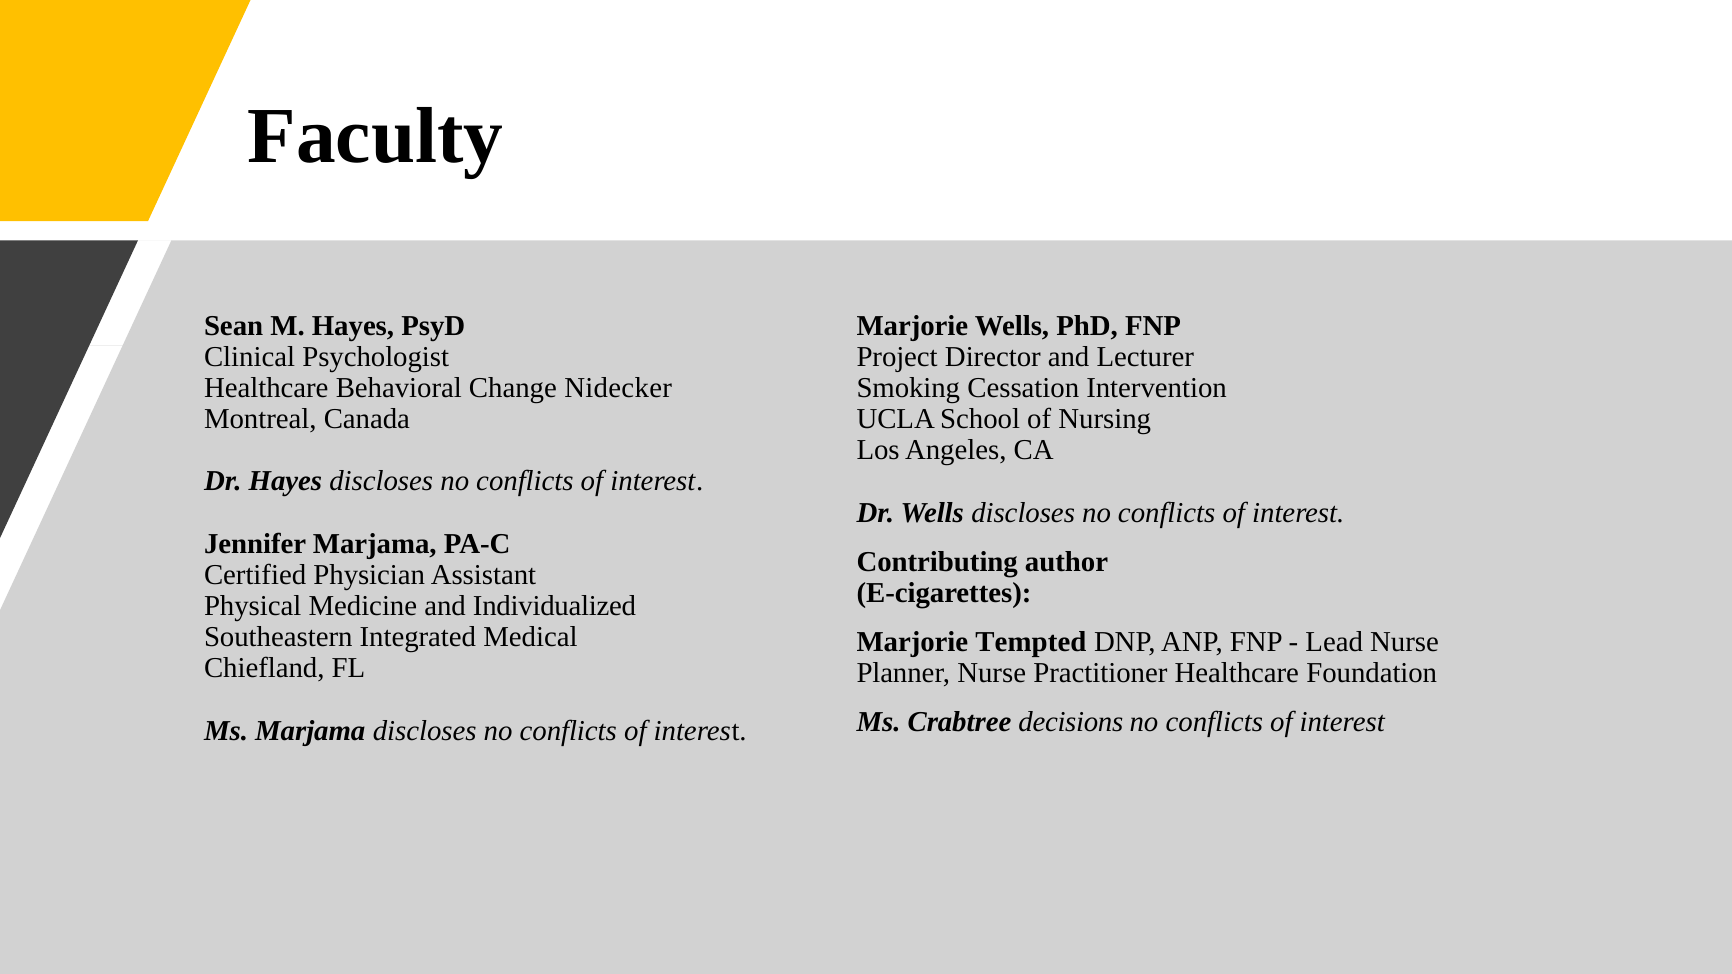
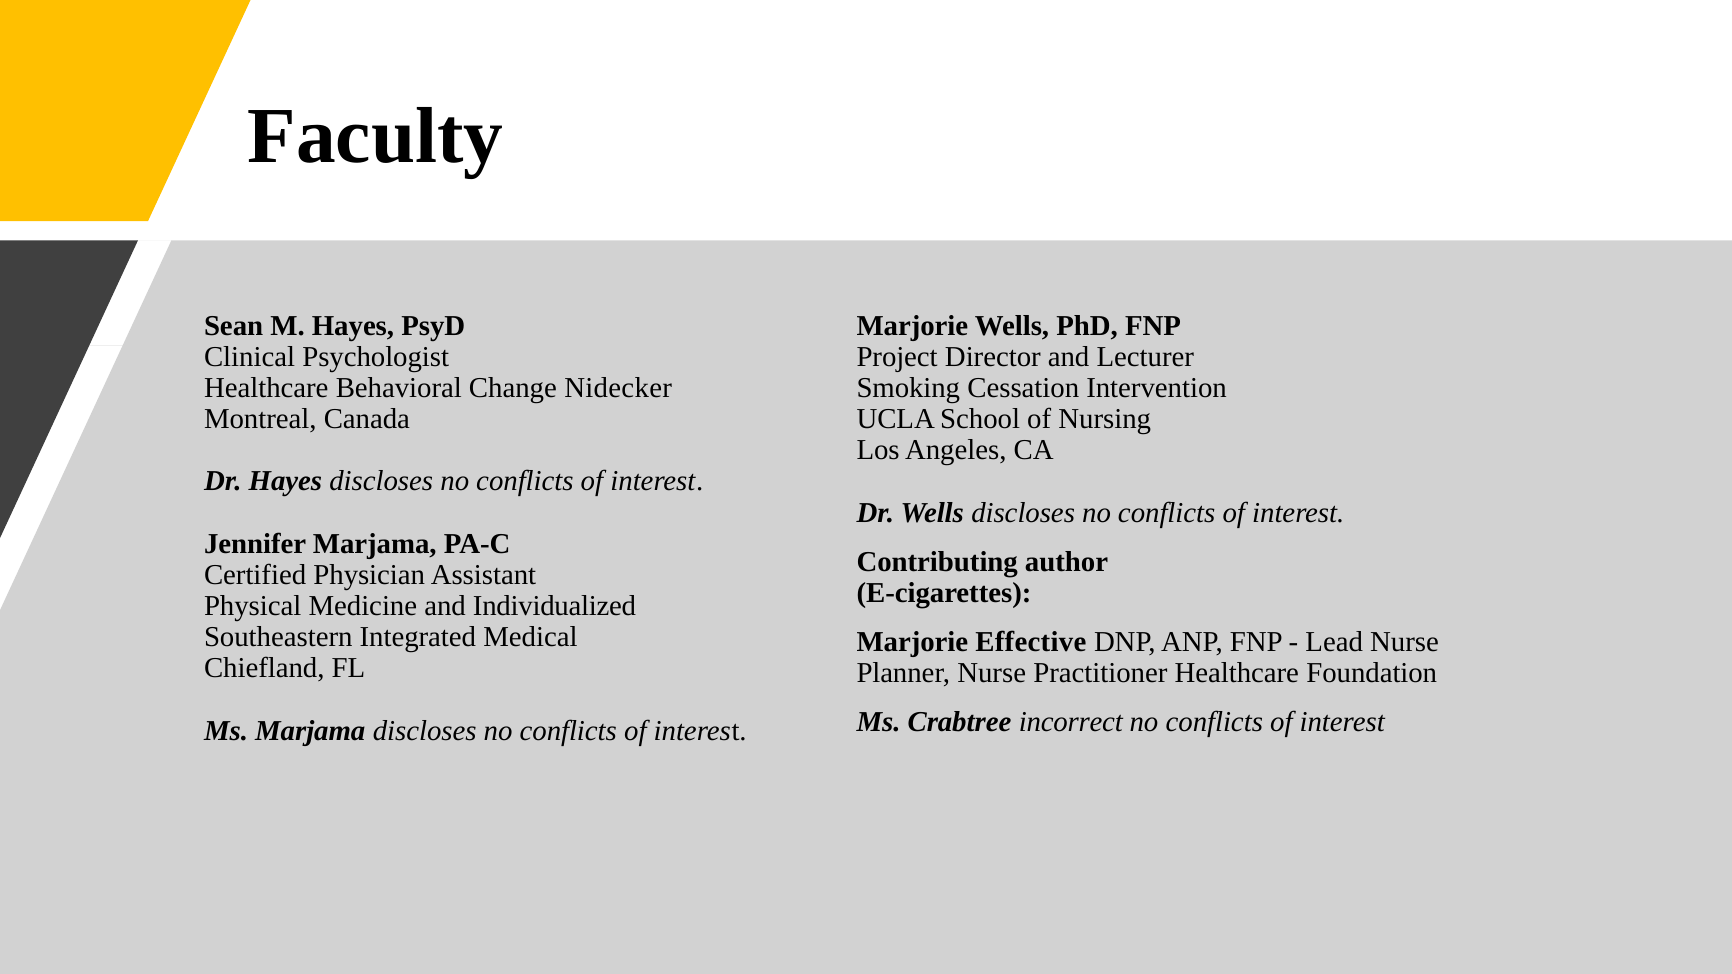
Tempted: Tempted -> Effective
decisions: decisions -> incorrect
